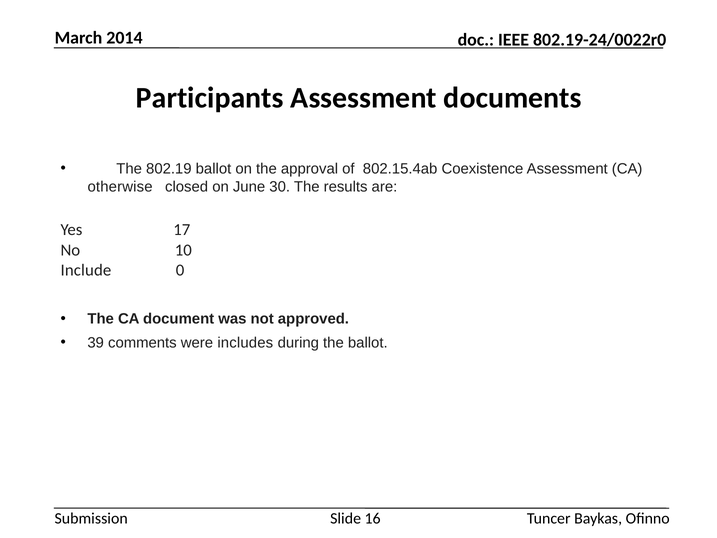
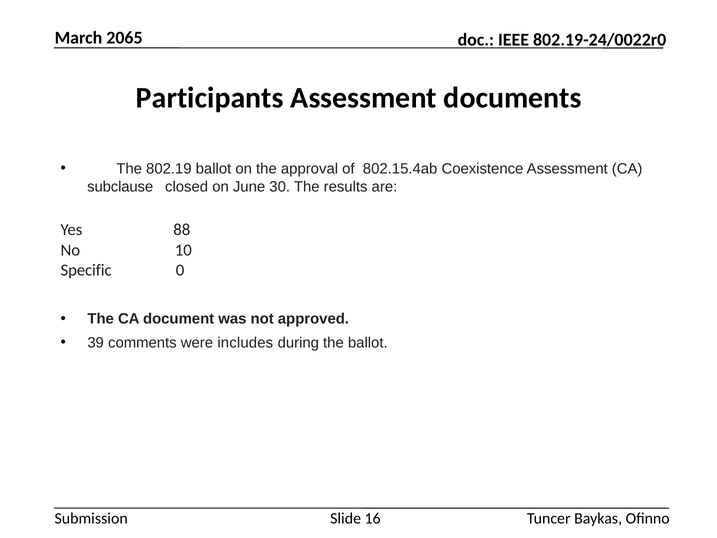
2014: 2014 -> 2065
otherwise: otherwise -> subclause
17: 17 -> 88
Include: Include -> Specific
